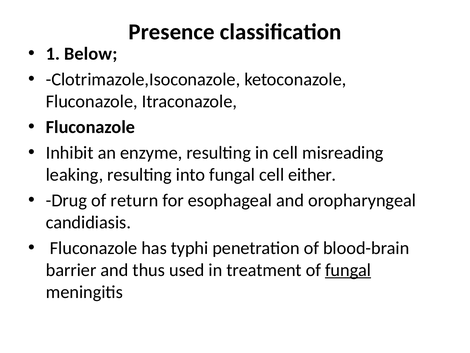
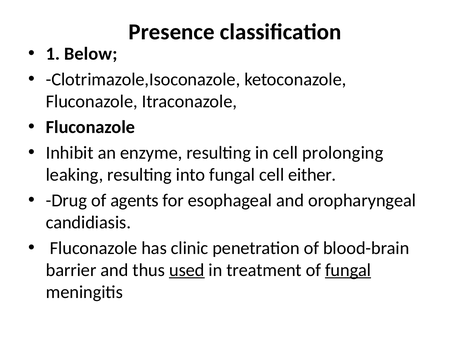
misreading: misreading -> prolonging
return: return -> agents
typhi: typhi -> clinic
used underline: none -> present
